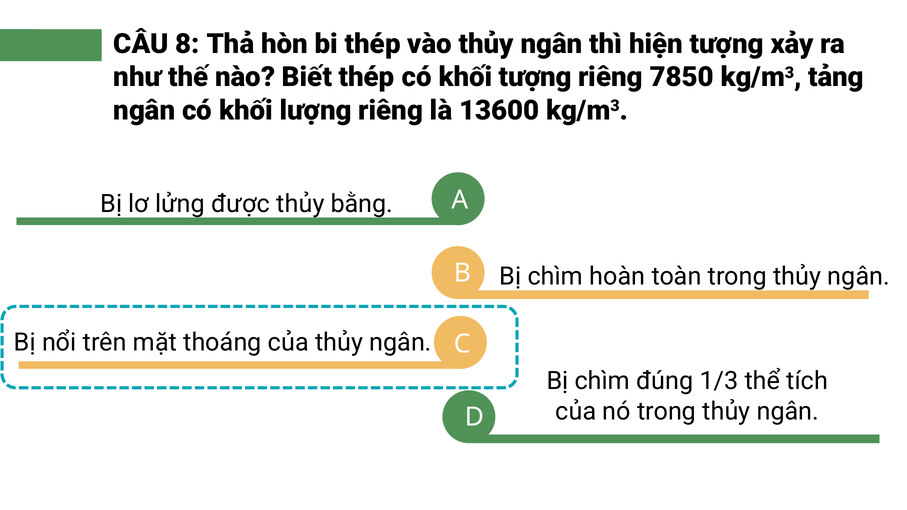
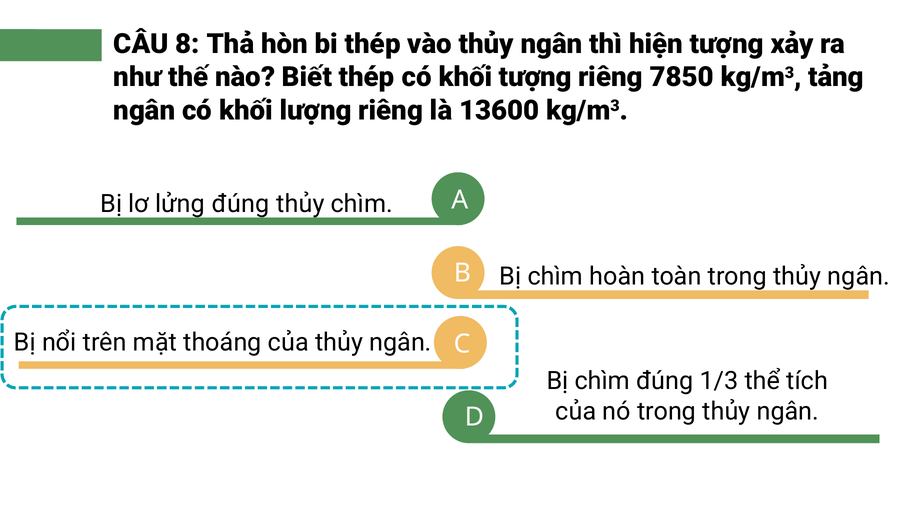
lửng được: được -> đúng
thủy bằng: bằng -> chìm
